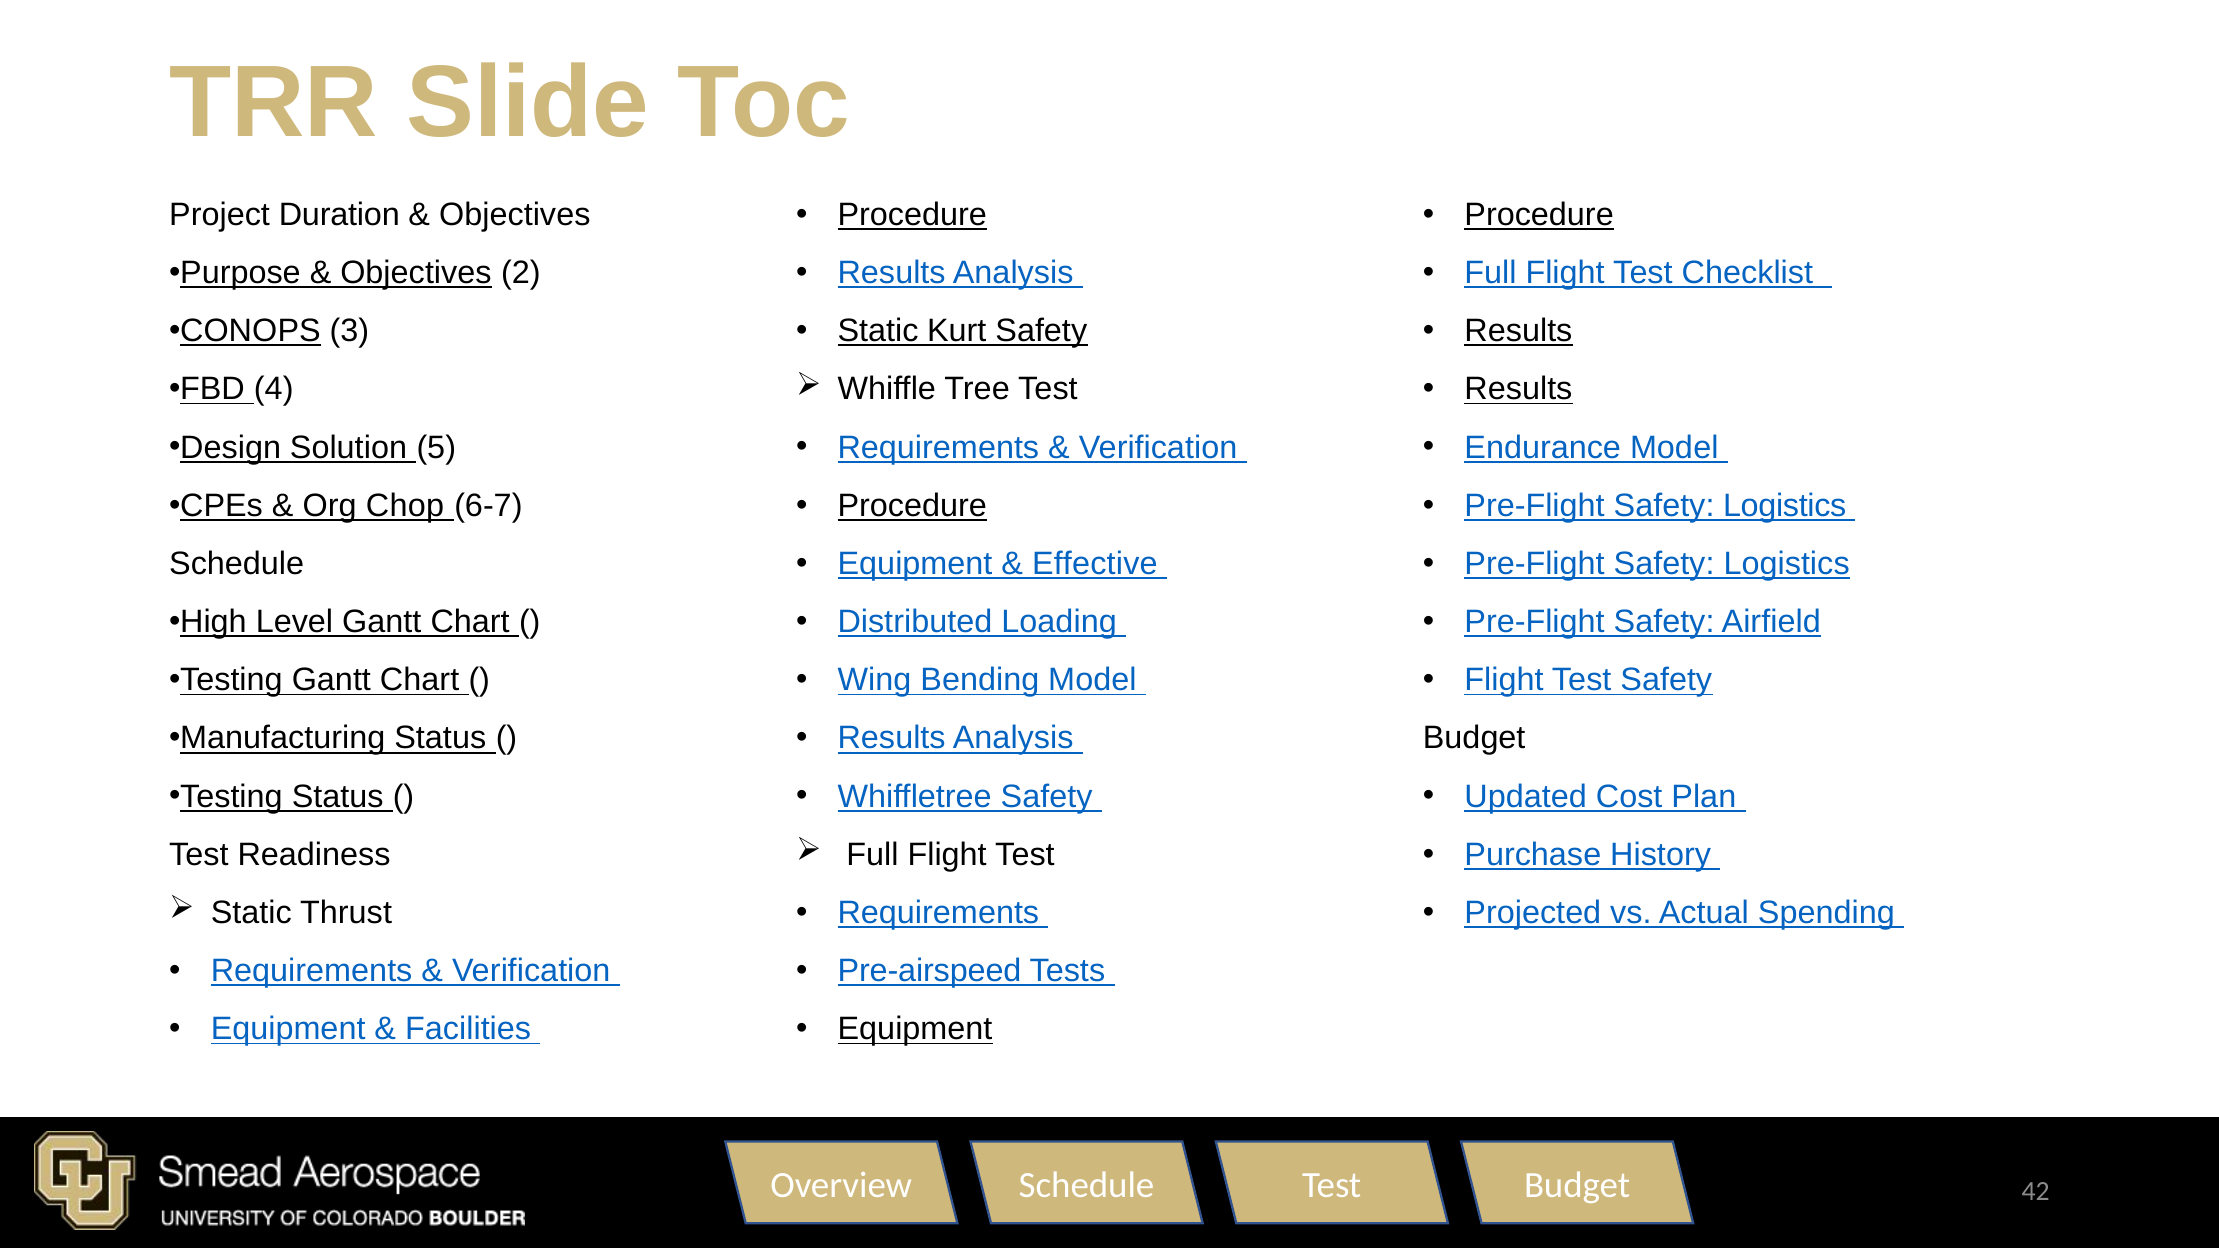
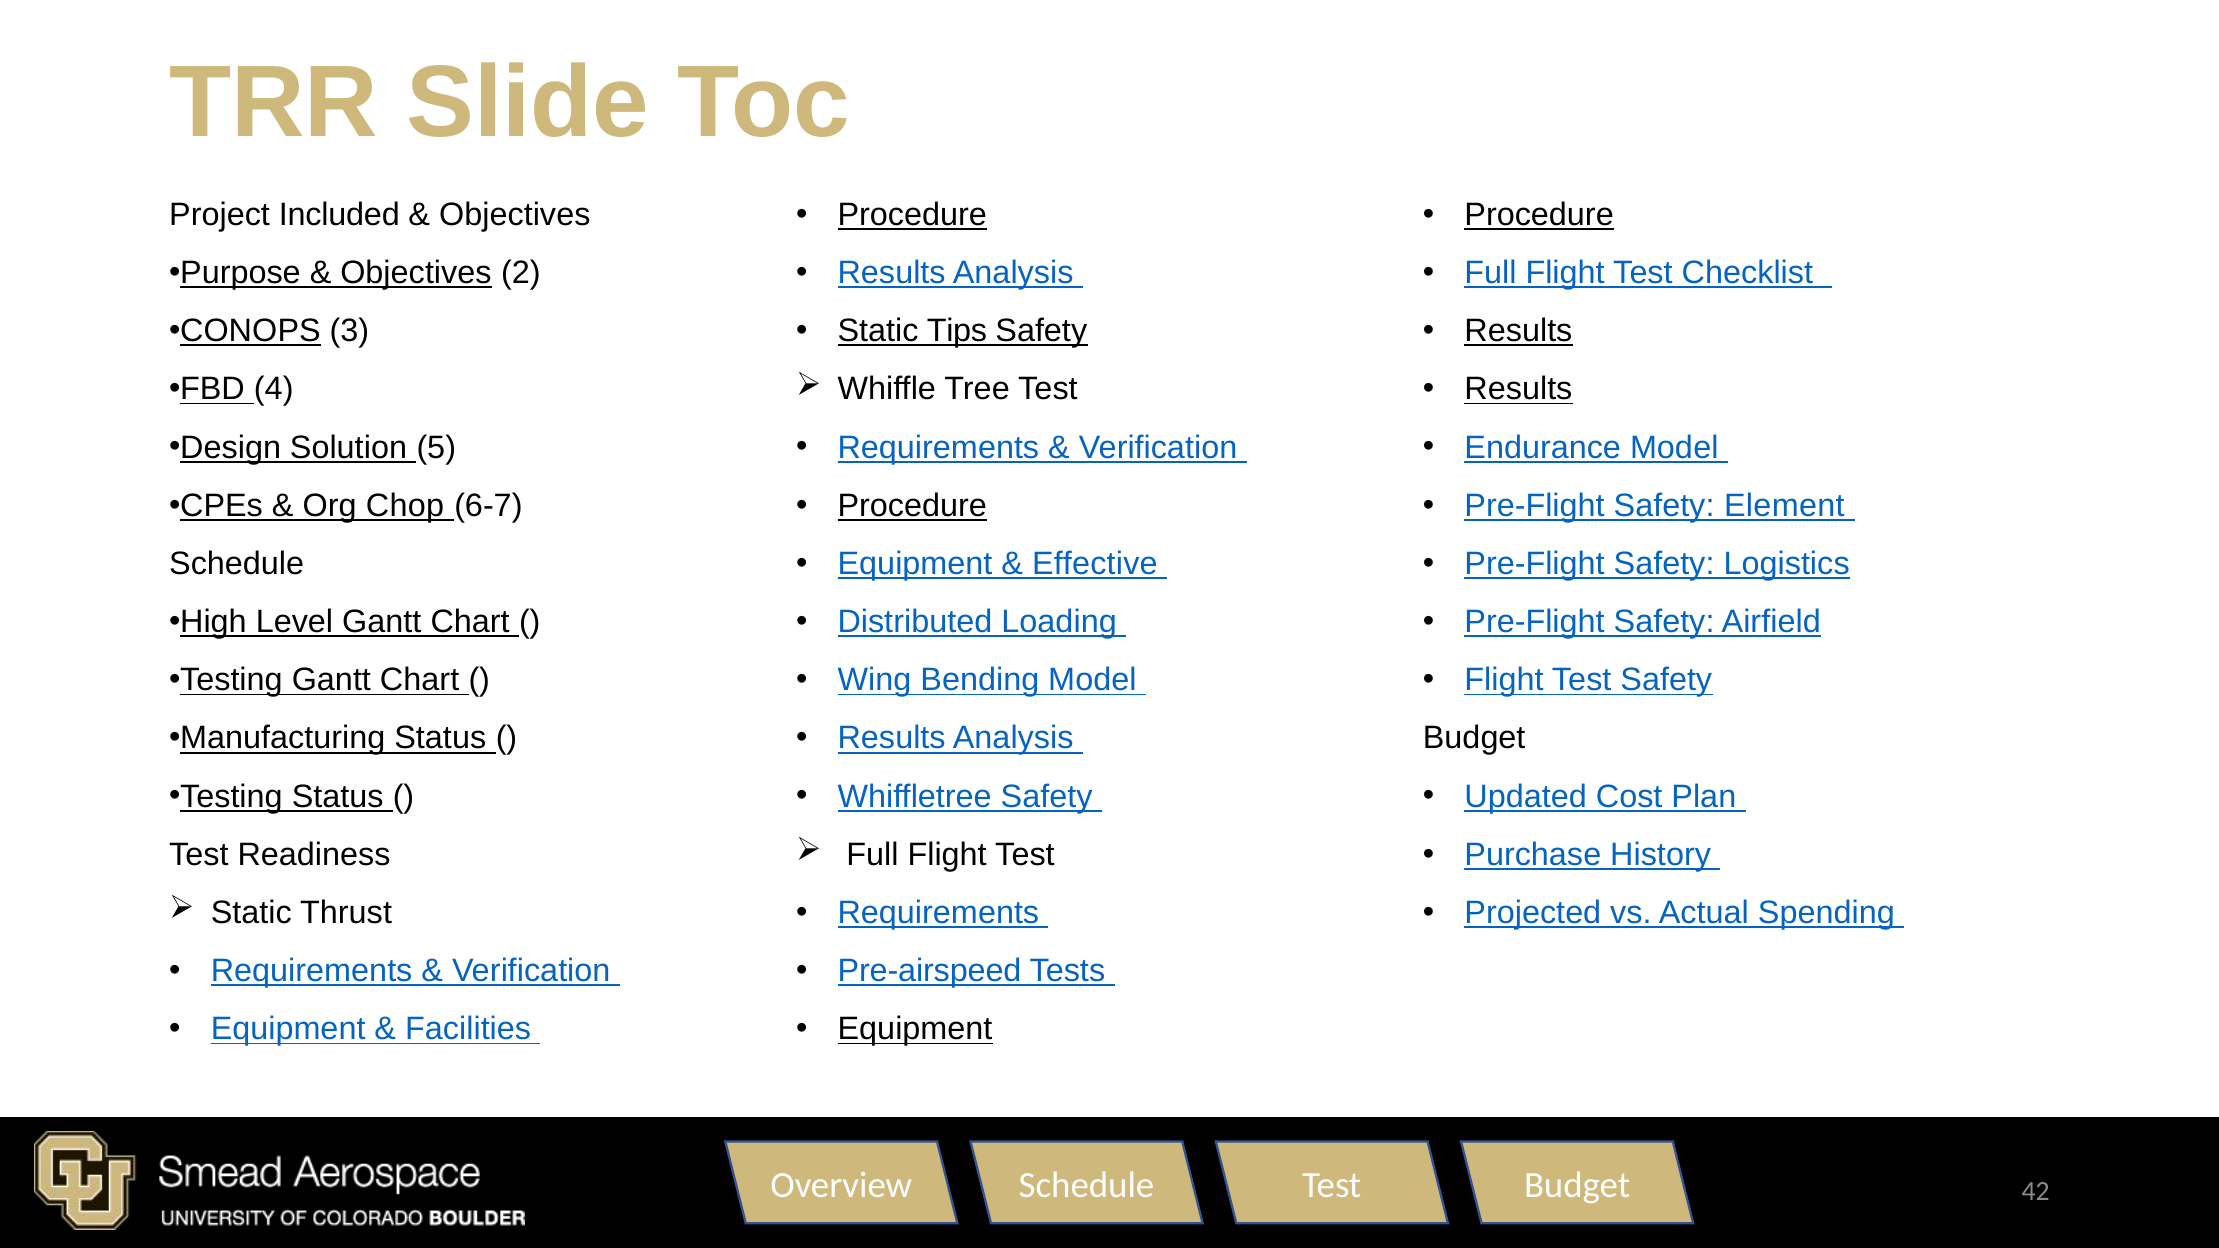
Duration: Duration -> Included
Kurt: Kurt -> Tips
Logistics at (1785, 506): Logistics -> Element
